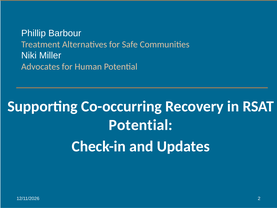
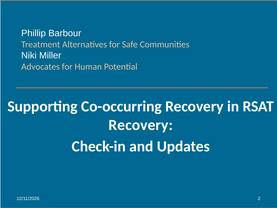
Potential at (141, 125): Potential -> Recovery
